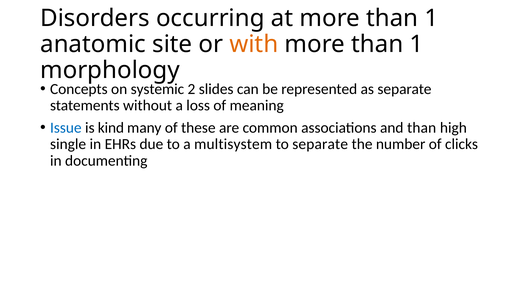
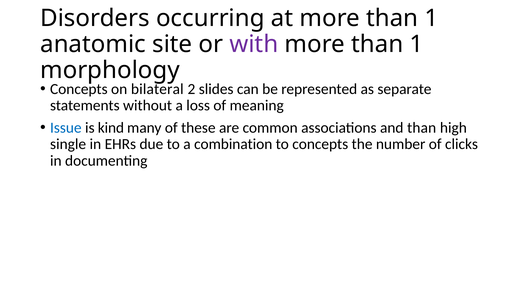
with colour: orange -> purple
systemic: systemic -> bilateral
multisystem: multisystem -> combination
to separate: separate -> concepts
